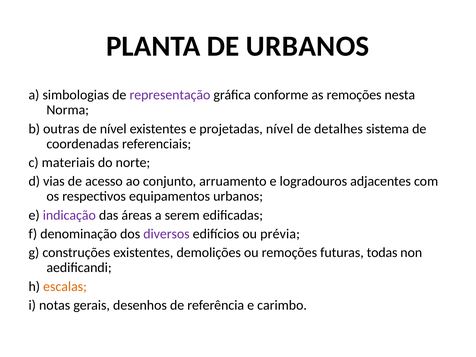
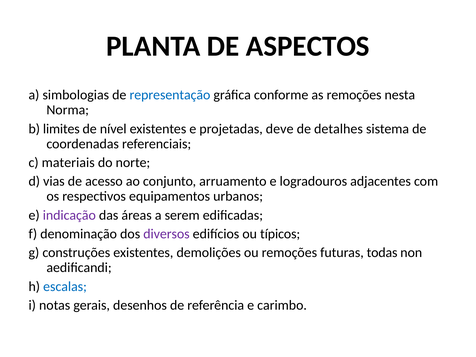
DE URBANOS: URBANOS -> ASPECTOS
representação colour: purple -> blue
outras: outras -> limites
projetadas nível: nível -> deve
prévia: prévia -> típicos
escalas colour: orange -> blue
